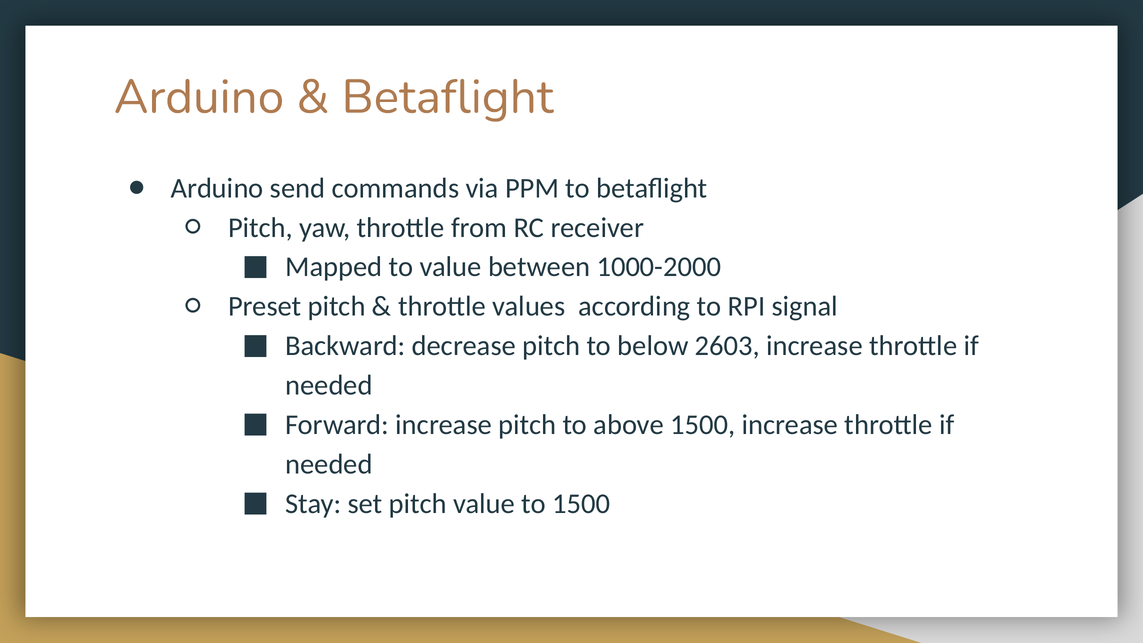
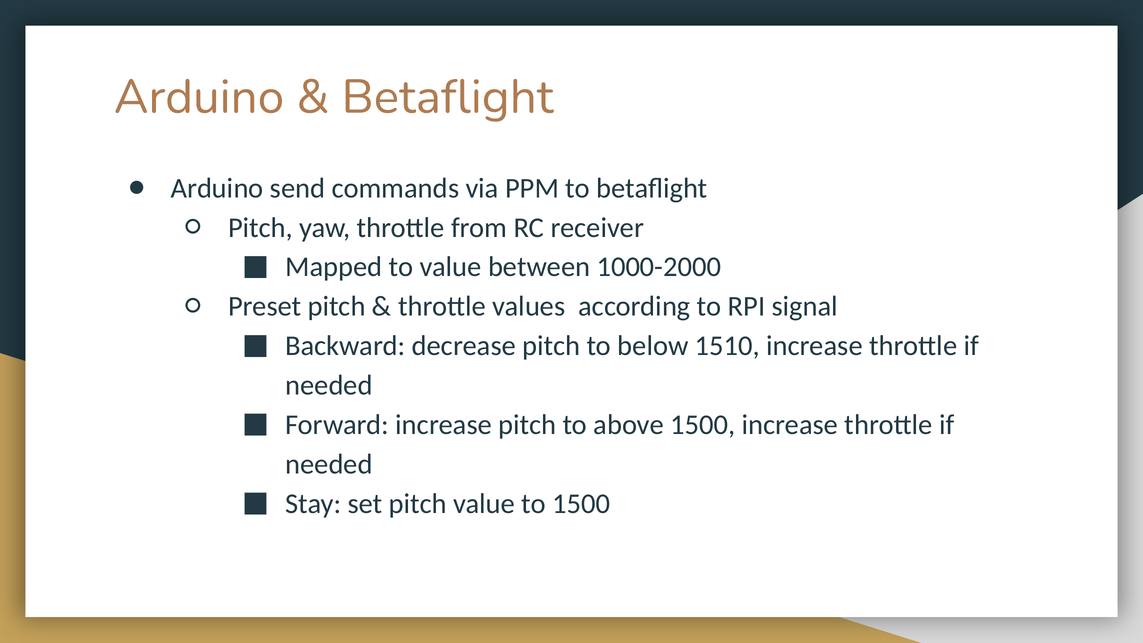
2603: 2603 -> 1510
